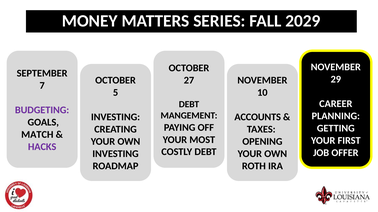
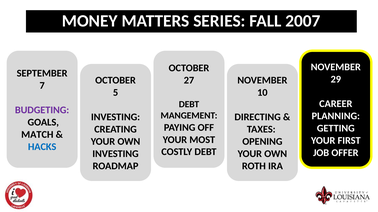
2029: 2029 -> 2007
ACCOUNTS: ACCOUNTS -> DIRECTING
HACKS colour: purple -> blue
